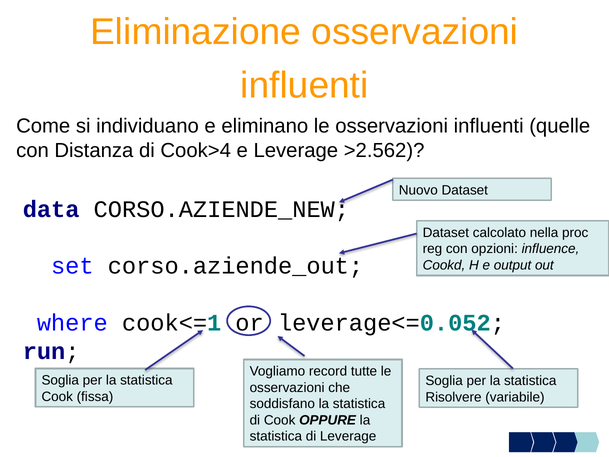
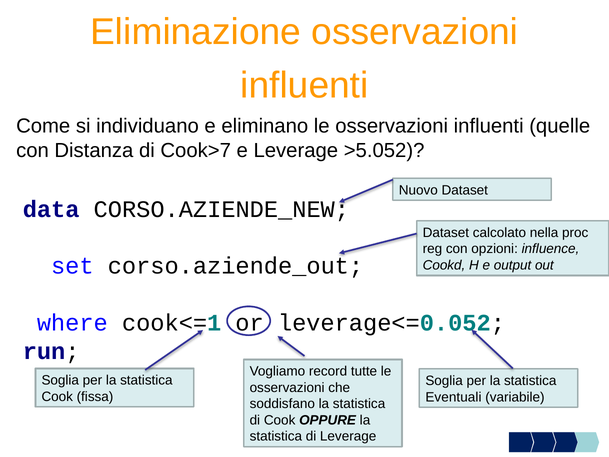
Cook>4: Cook>4 -> Cook>7
>2.562: >2.562 -> >5.052
Risolvere: Risolvere -> Eventuali
